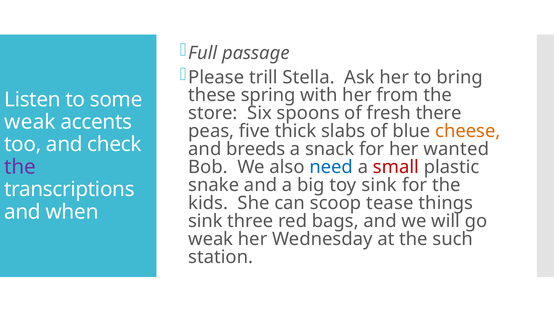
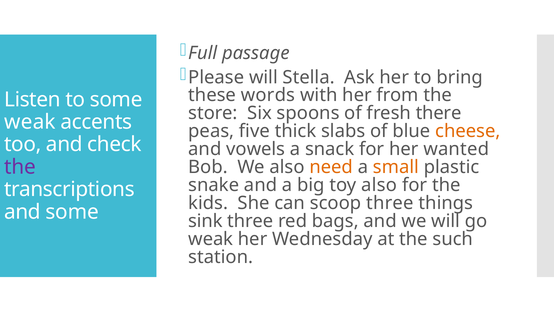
Please trill: trill -> will
spring: spring -> words
breeds: breeds -> vowels
need colour: blue -> orange
small colour: red -> orange
toy sink: sink -> also
scoop tease: tease -> three
and when: when -> some
